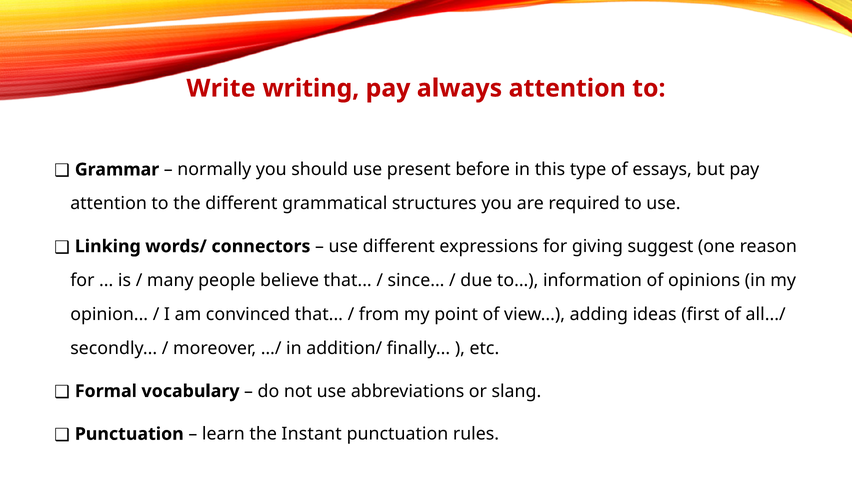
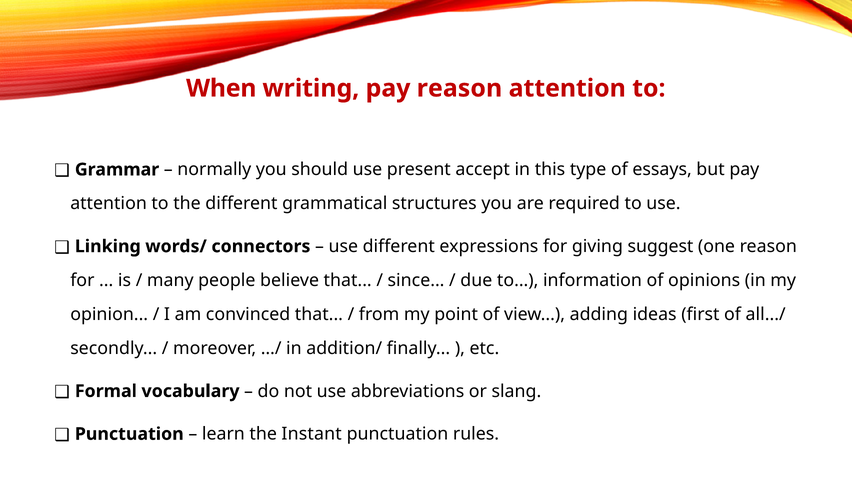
Write: Write -> When
pay always: always -> reason
before: before -> accept
